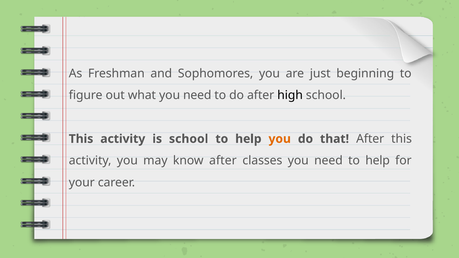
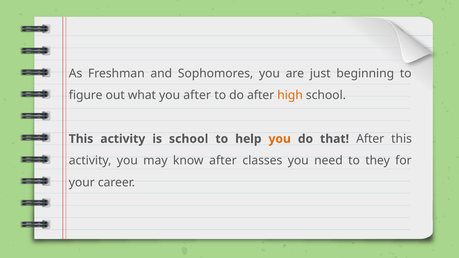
what you need: need -> after
high colour: black -> orange
need to help: help -> they
